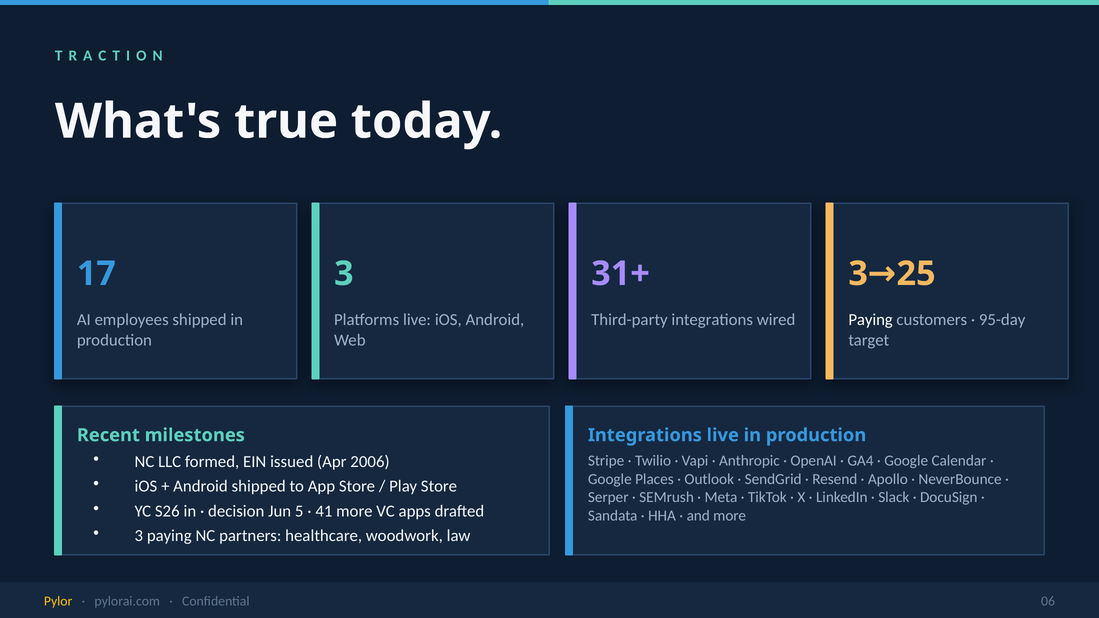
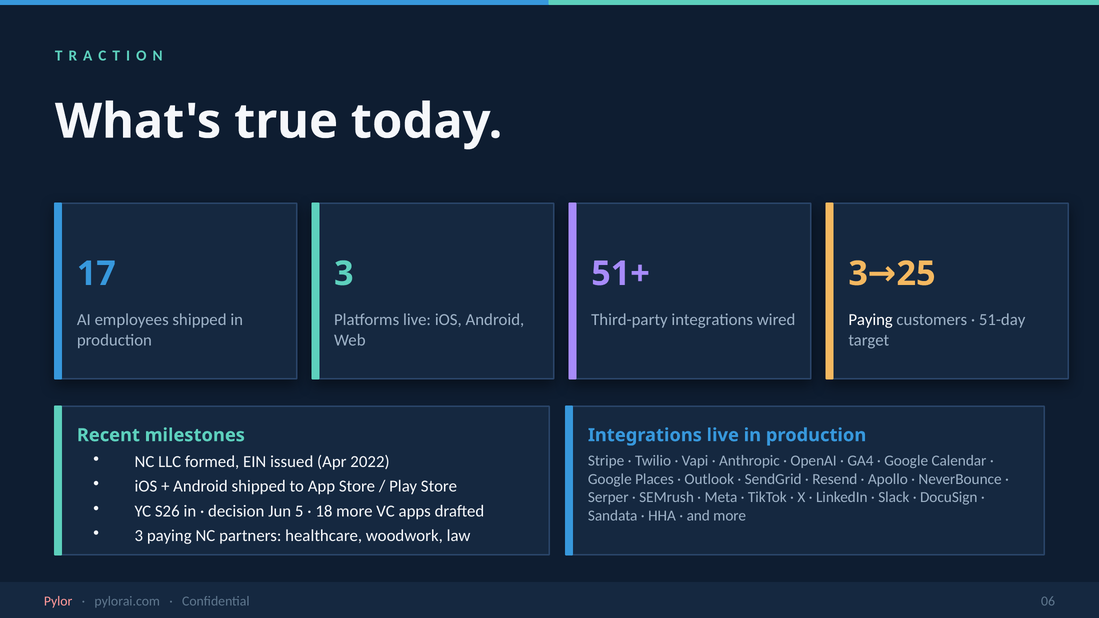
31+: 31+ -> 51+
95-day: 95-day -> 51-day
2006: 2006 -> 2022
41: 41 -> 18
Pylor colour: yellow -> pink
